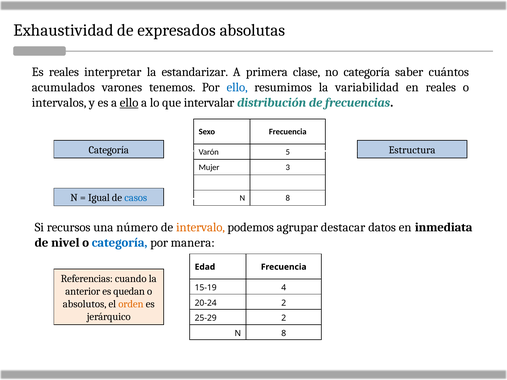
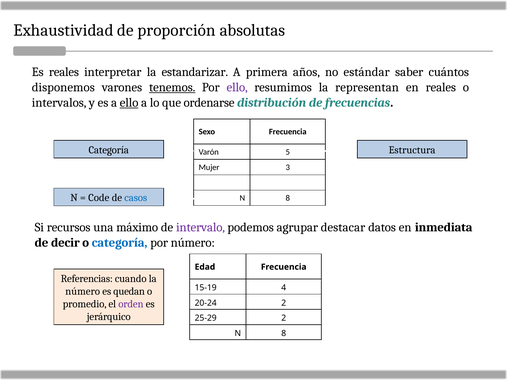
expresados: expresados -> proporción
clase: clase -> años
no categoría: categoría -> estándar
acumulados: acumulados -> disponemos
tenemos underline: none -> present
ello at (237, 87) colour: blue -> purple
variabilidad: variabilidad -> representan
intervalar: intervalar -> ordenarse
Igual: Igual -> Code
número: número -> máximo
intervalo colour: orange -> purple
nivel: nivel -> decir
por manera: manera -> número
anterior at (83, 291): anterior -> número
absolutos: absolutos -> promedio
orden colour: orange -> purple
